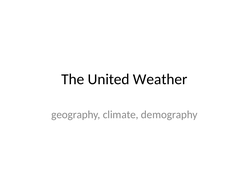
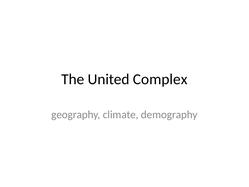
Weather: Weather -> Complex
